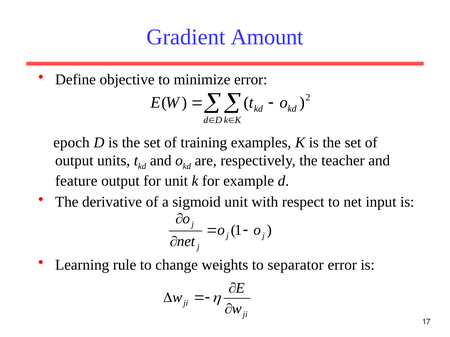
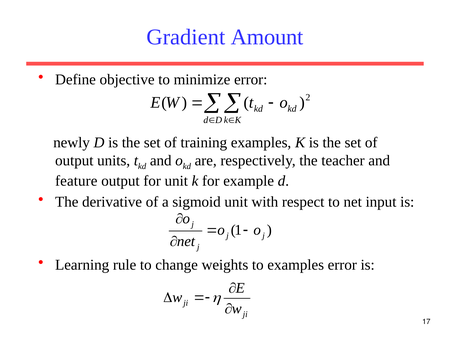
epoch: epoch -> newly
to separator: separator -> examples
